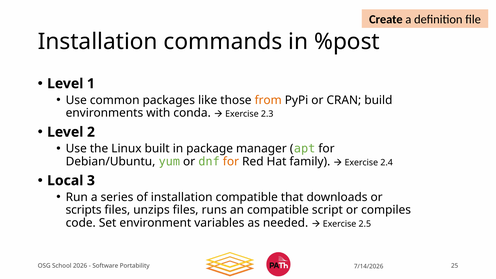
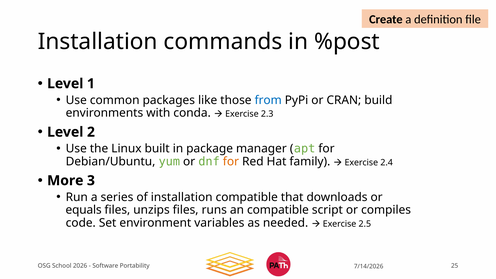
from colour: orange -> blue
Local: Local -> More
scripts: scripts -> equals
